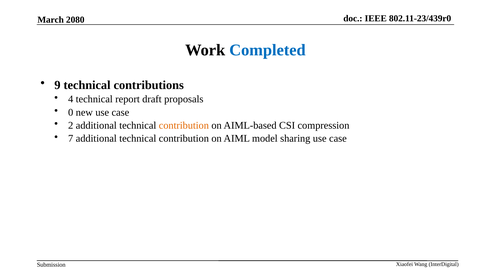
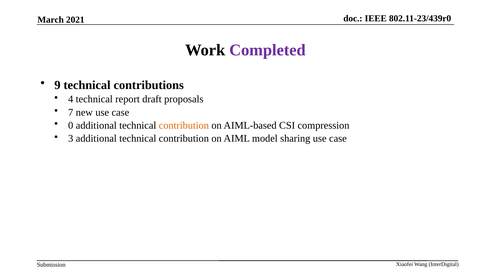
2080: 2080 -> 2021
Completed colour: blue -> purple
0: 0 -> 7
2: 2 -> 0
7: 7 -> 3
